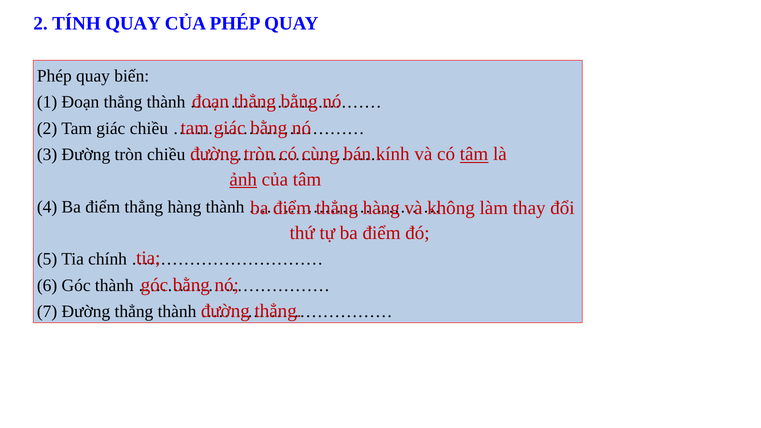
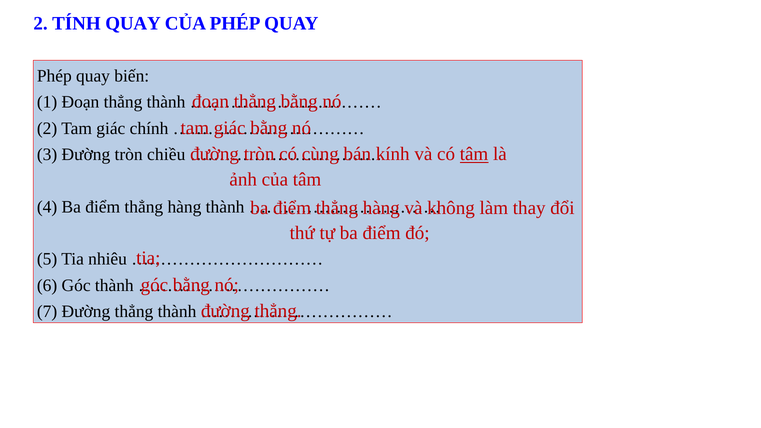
giác chiều: chiều -> chính
ảnh underline: present -> none
chính: chính -> nhiêu
